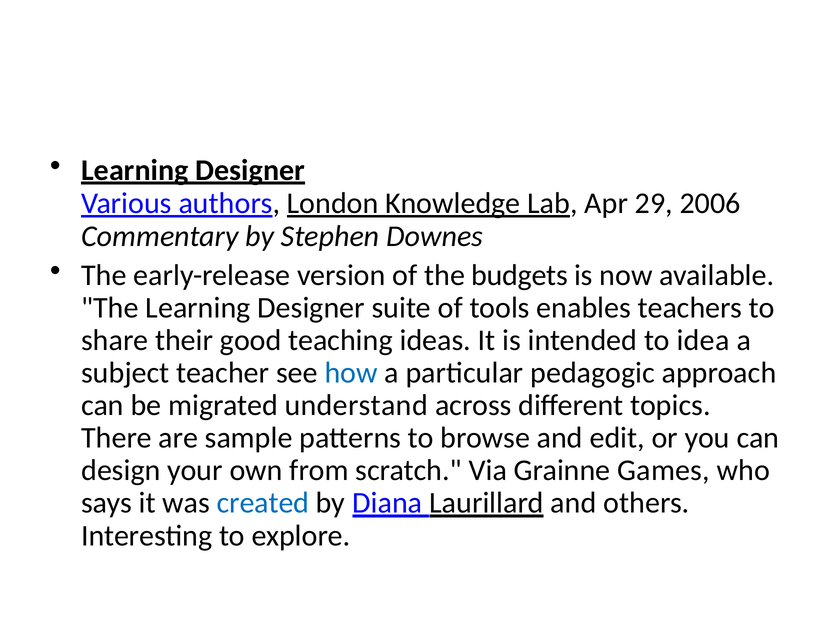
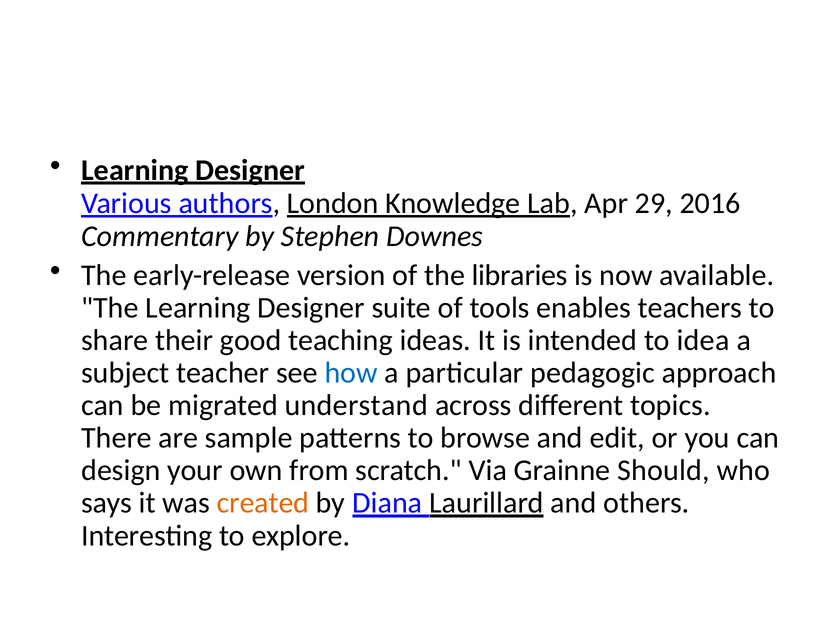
2006: 2006 -> 2016
budgets: budgets -> libraries
Games: Games -> Should
created colour: blue -> orange
